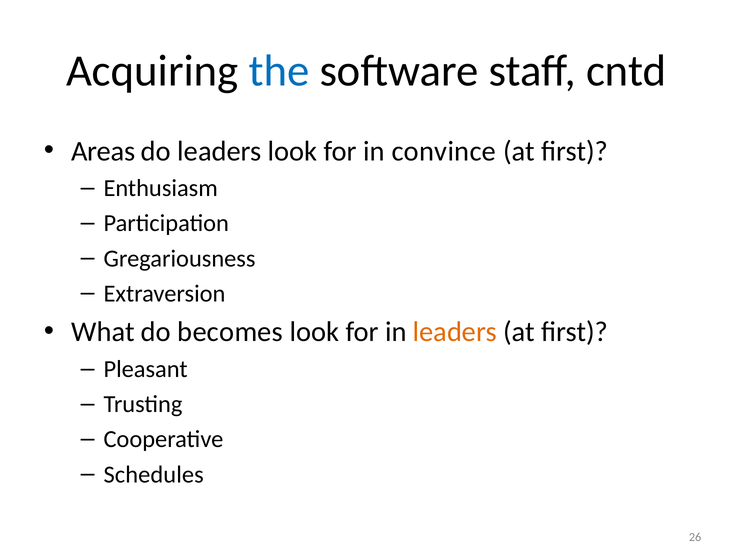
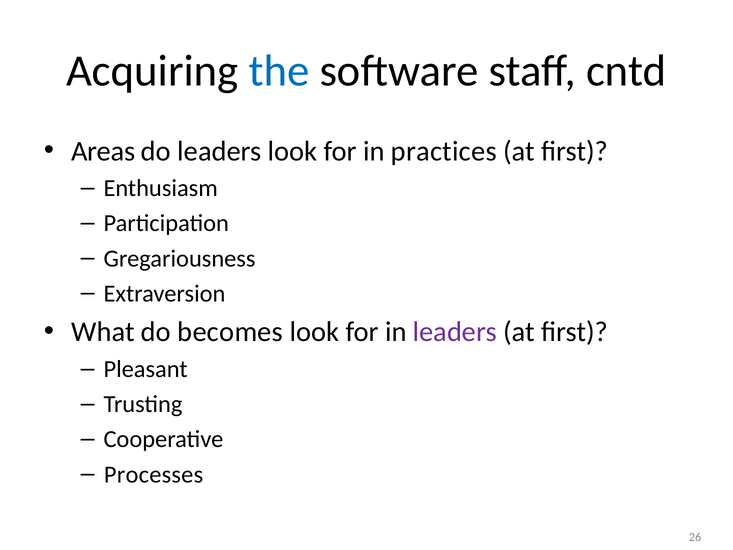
convince: convince -> practices
leaders at (455, 332) colour: orange -> purple
Schedules: Schedules -> Processes
